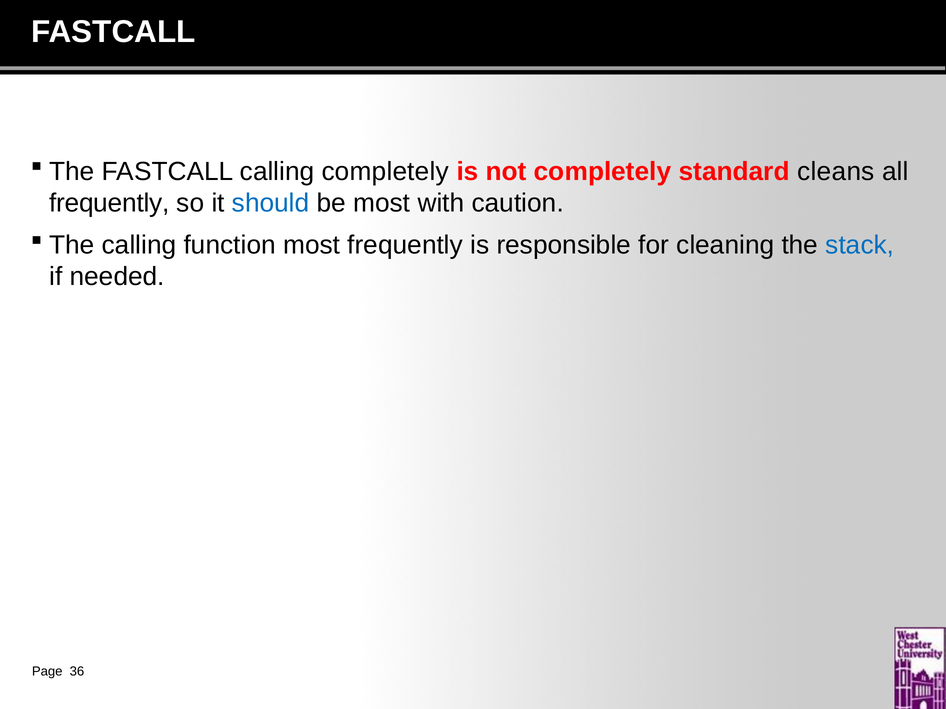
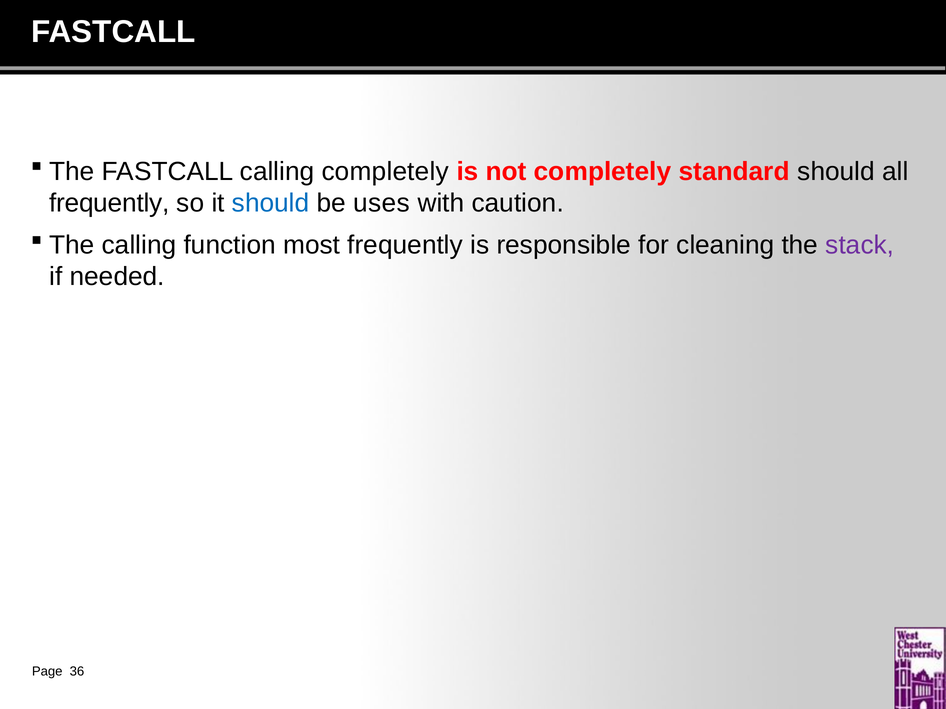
standard cleans: cleans -> should
be most: most -> uses
stack colour: blue -> purple
